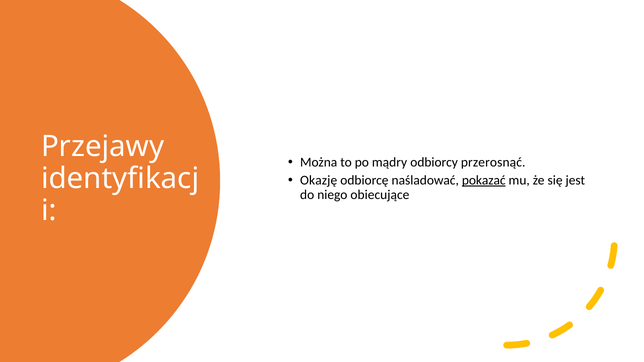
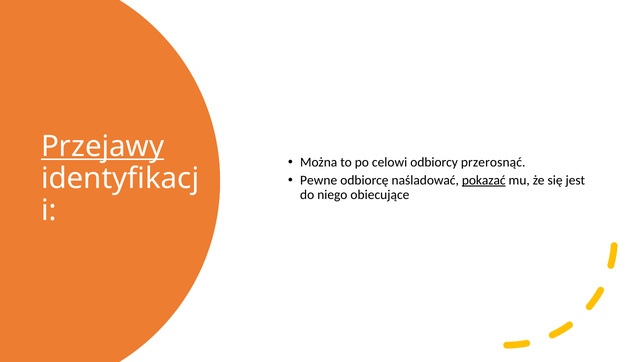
Przejawy underline: none -> present
mądry: mądry -> celowi
Okazję: Okazję -> Pewne
